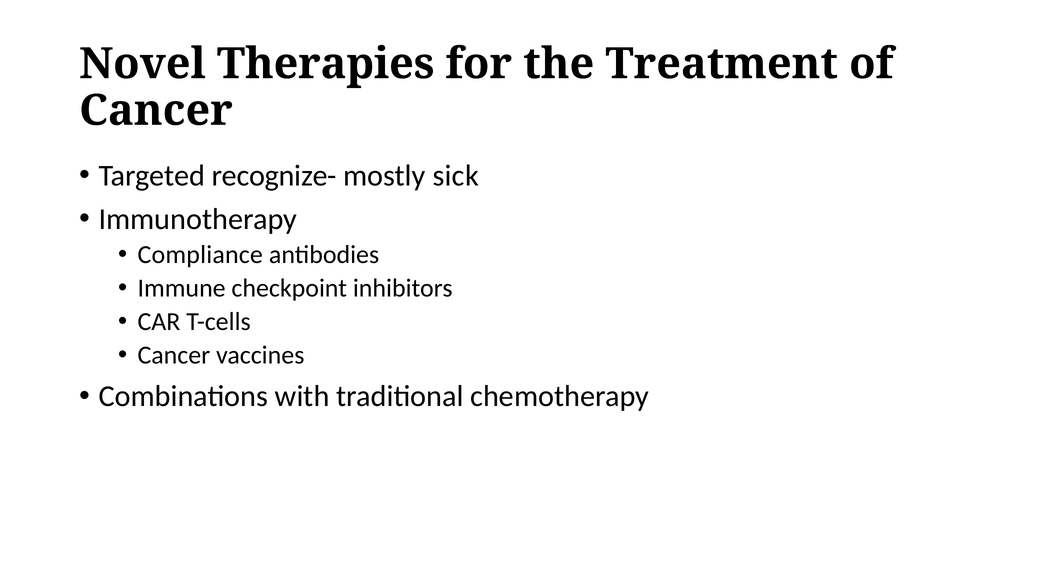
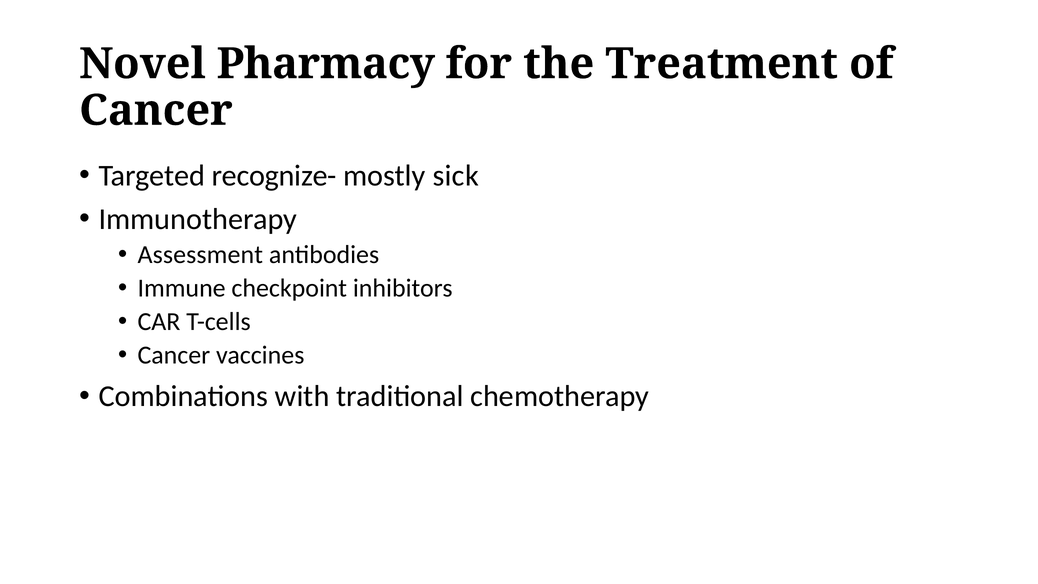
Therapies: Therapies -> Pharmacy
Compliance: Compliance -> Assessment
